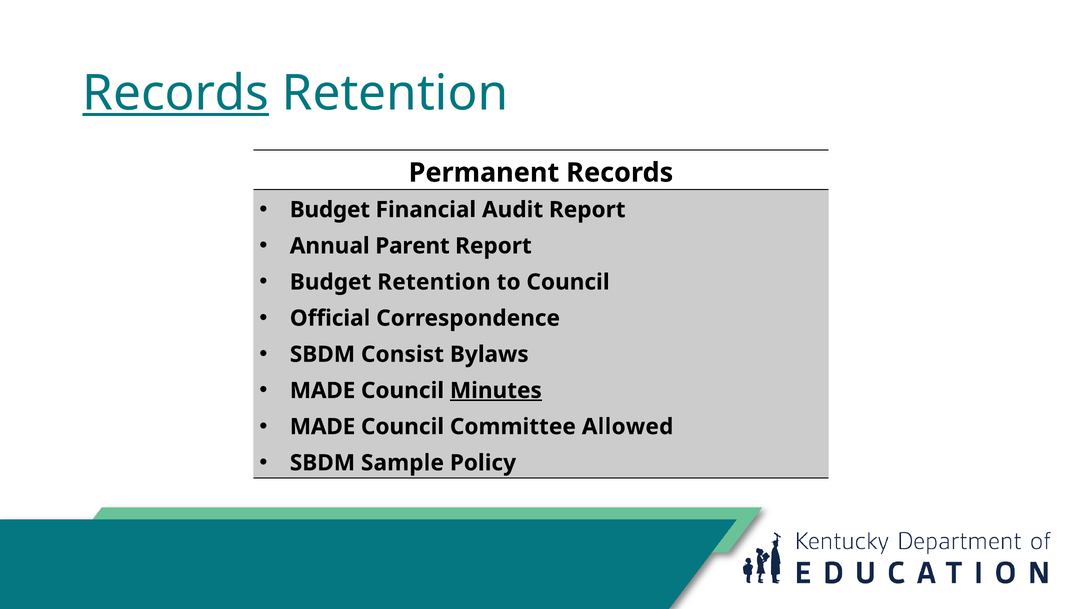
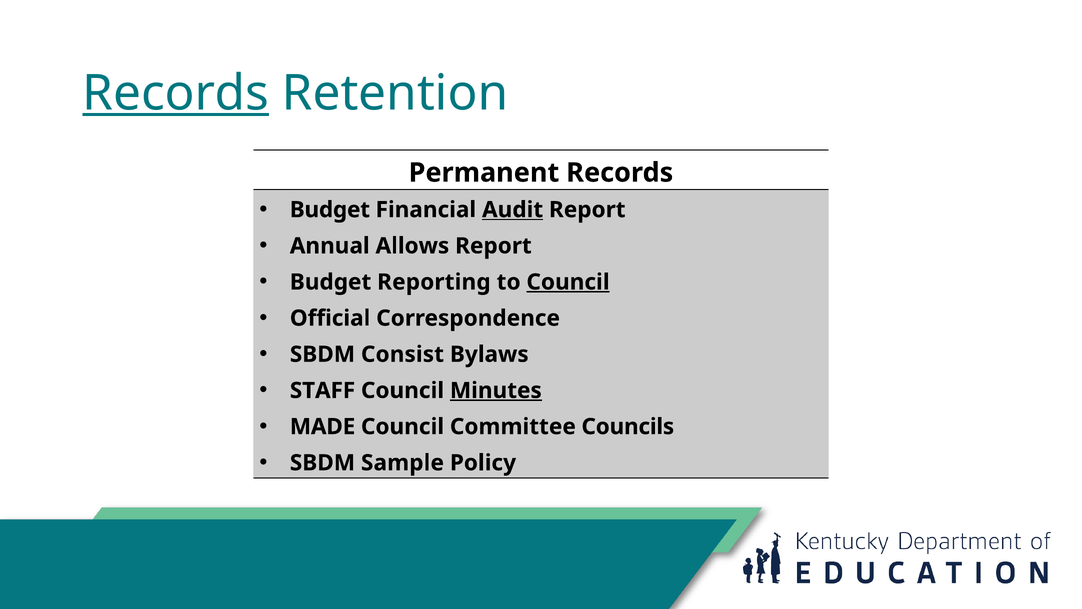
Audit underline: none -> present
Parent: Parent -> Allows
Budget Retention: Retention -> Reporting
Council at (568, 282) underline: none -> present
MADE at (323, 390): MADE -> STAFF
Allowed: Allowed -> Councils
